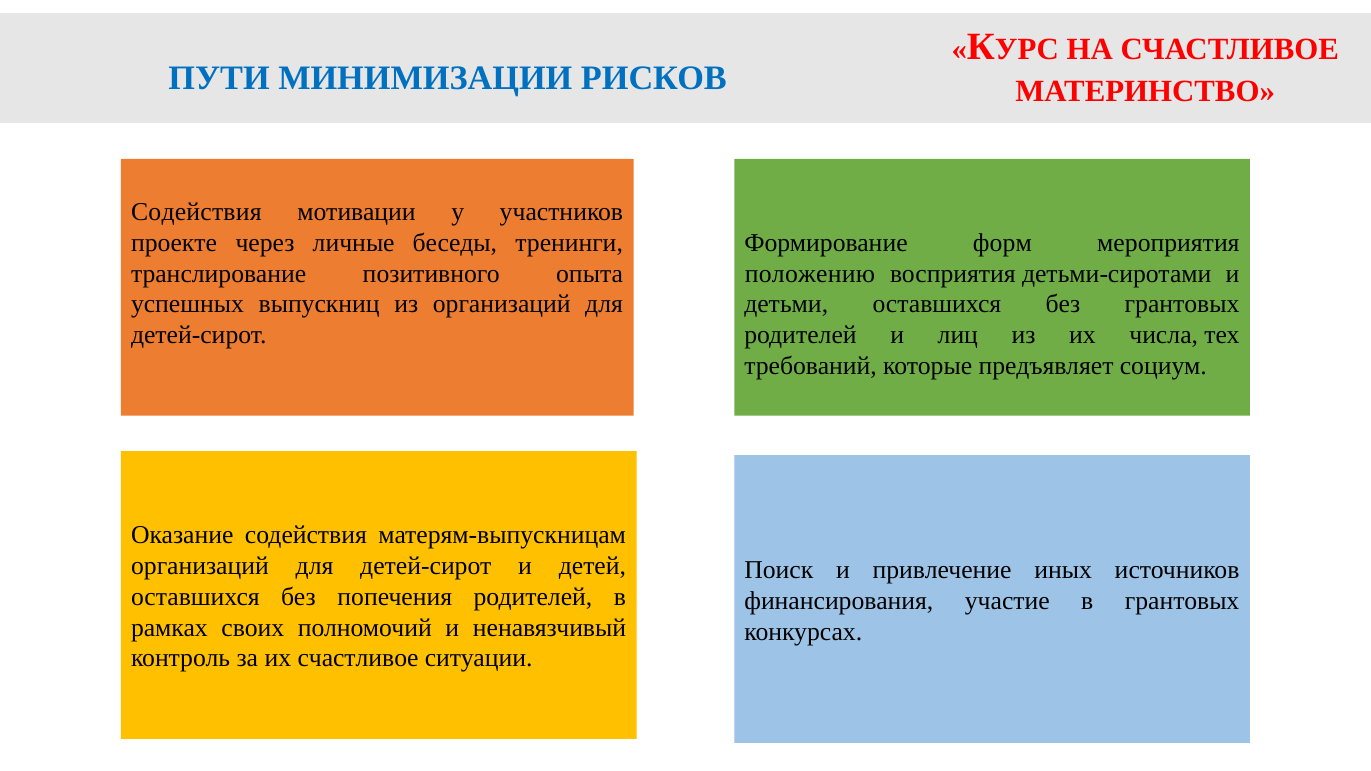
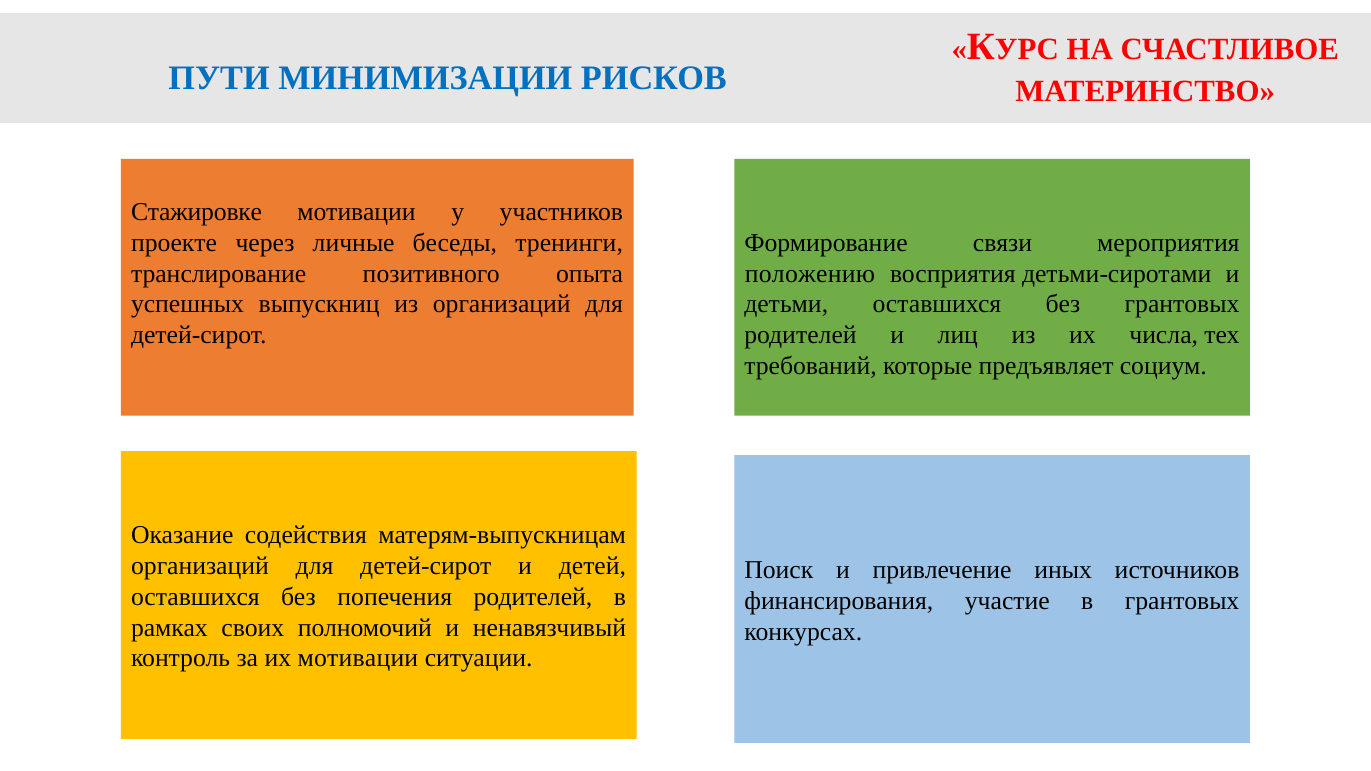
Содействия at (196, 212): Содействия -> Стажировке
форм: форм -> связи
их счастливое: счастливое -> мотивации
